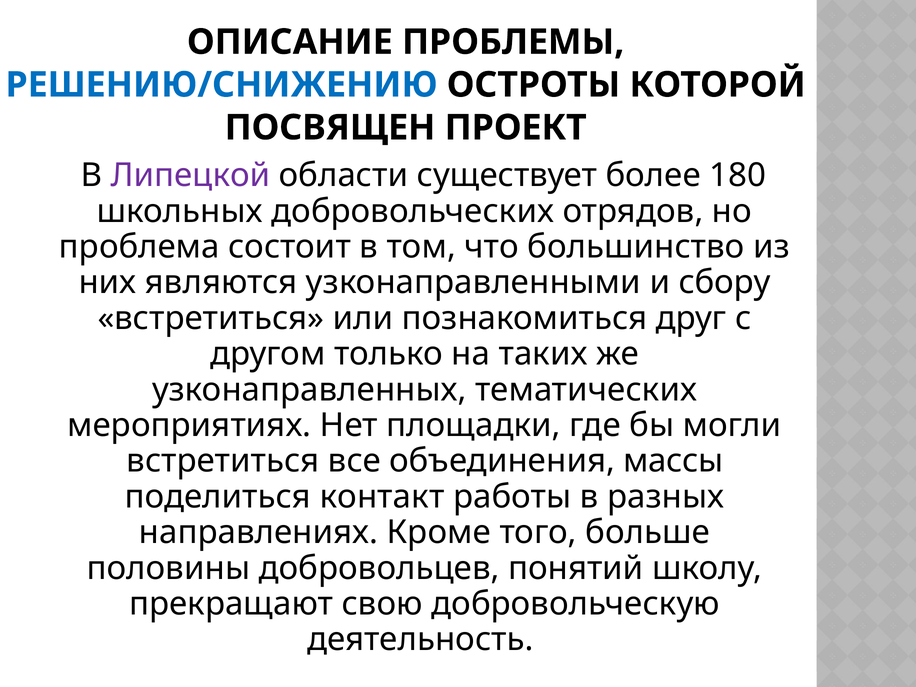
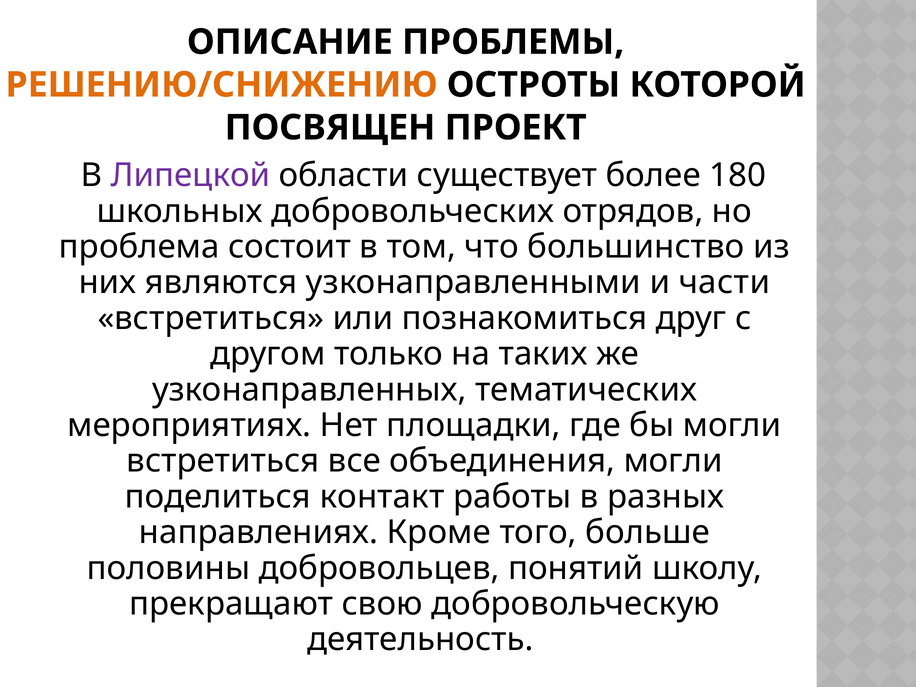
РЕШЕНИЮ/СНИЖЕНИЮ colour: blue -> orange
сбору: сбору -> части
объединения массы: массы -> могли
